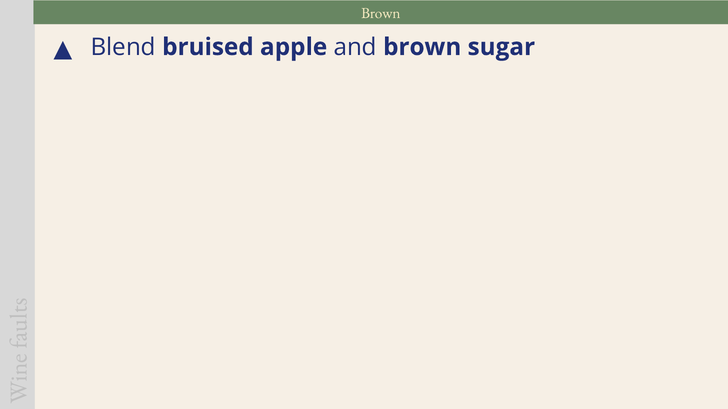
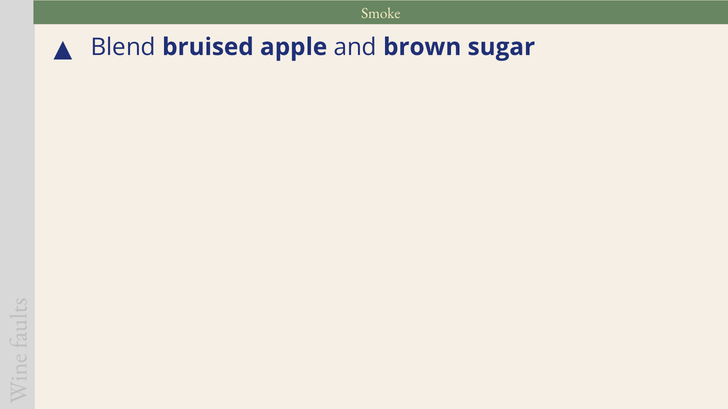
Brown at (381, 13): Brown -> Smoke
